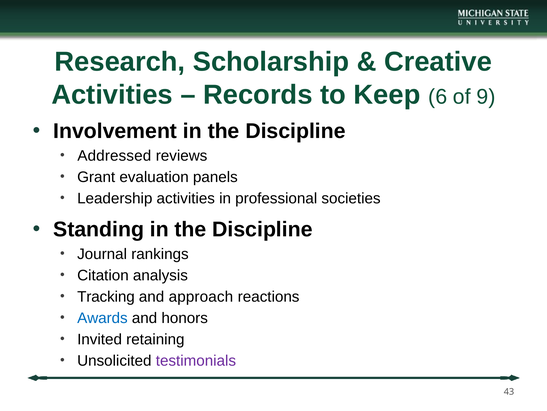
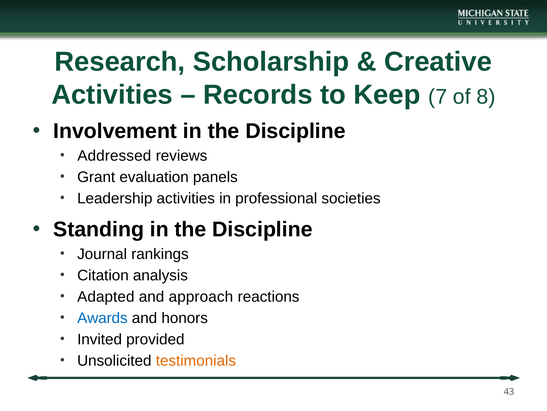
6: 6 -> 7
9: 9 -> 8
Tracking: Tracking -> Adapted
retaining: retaining -> provided
testimonials colour: purple -> orange
